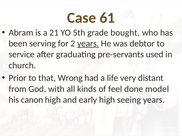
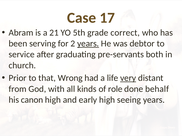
61: 61 -> 17
bought: bought -> correct
used: used -> both
very underline: none -> present
feel: feel -> role
model: model -> behalf
